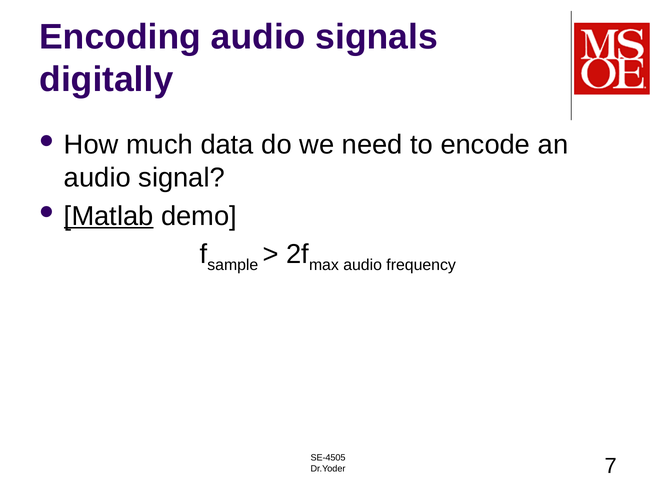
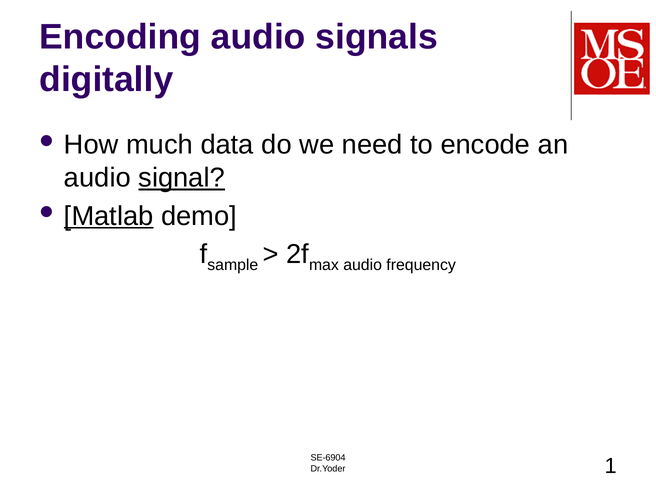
signal underline: none -> present
SE-4505: SE-4505 -> SE-6904
7: 7 -> 1
